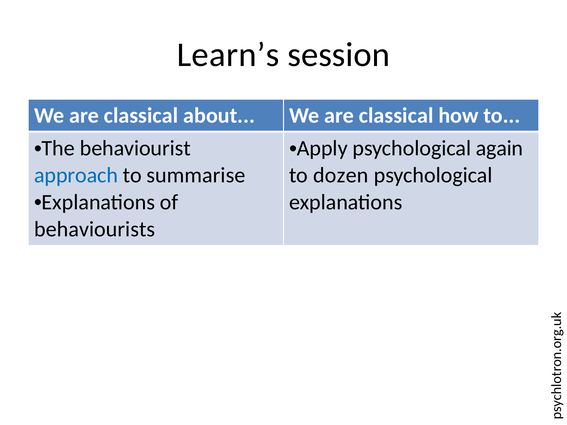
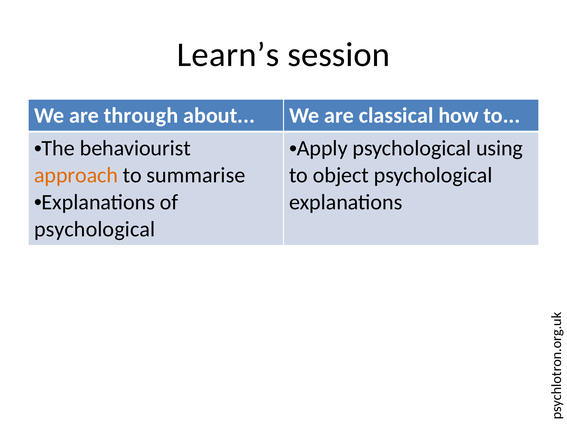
classical at (141, 116): classical -> through
again: again -> using
approach colour: blue -> orange
dozen: dozen -> object
behaviourists at (95, 229): behaviourists -> psychological
